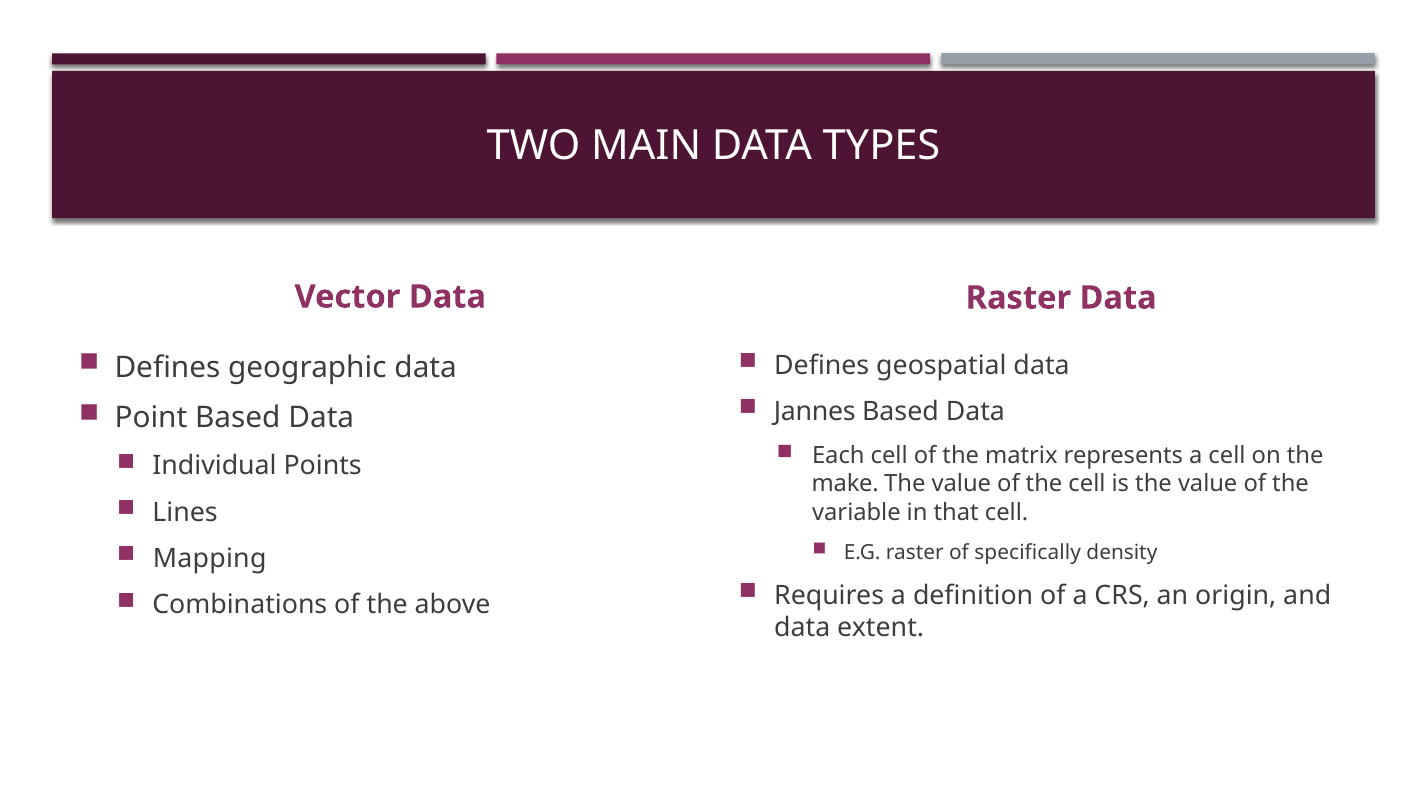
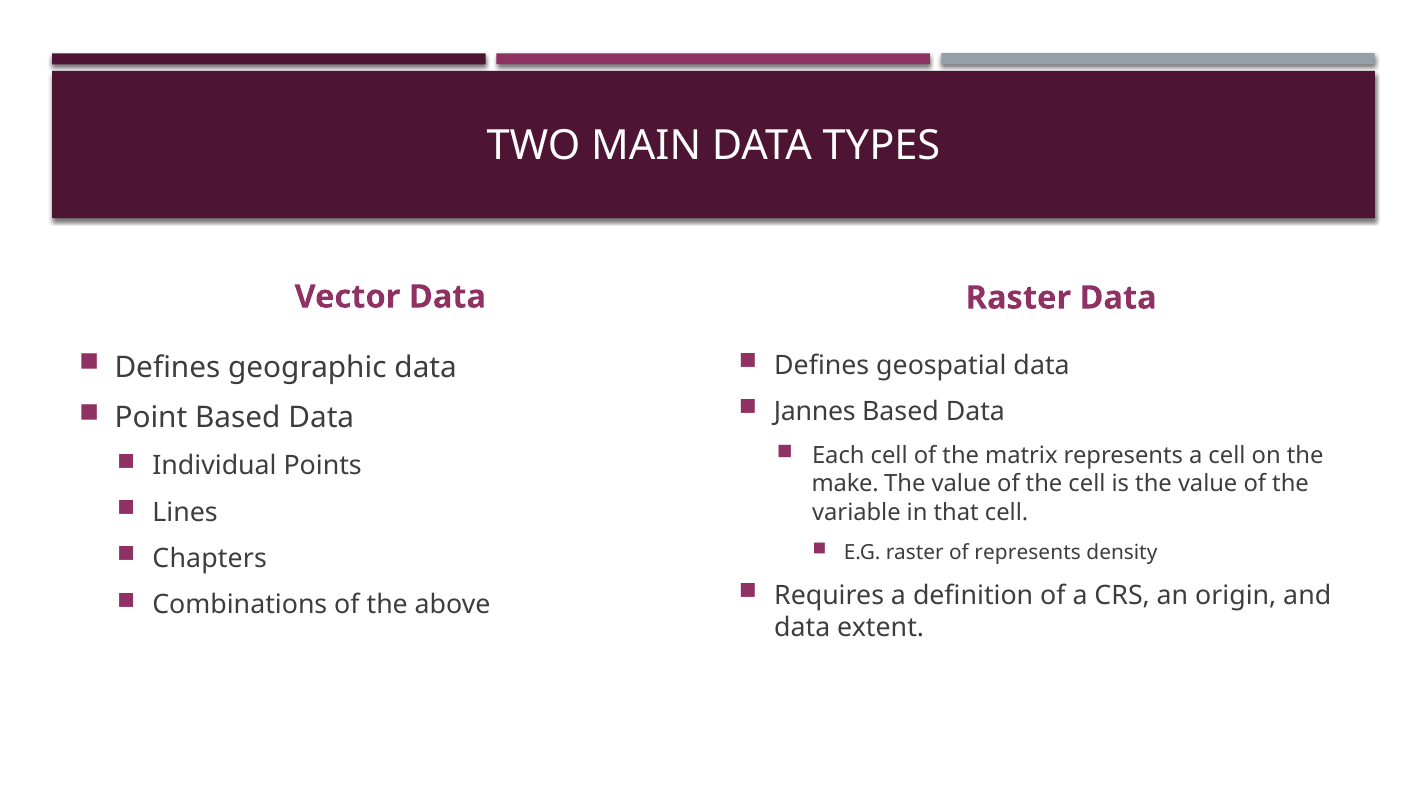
of specifically: specifically -> represents
Mapping: Mapping -> Chapters
